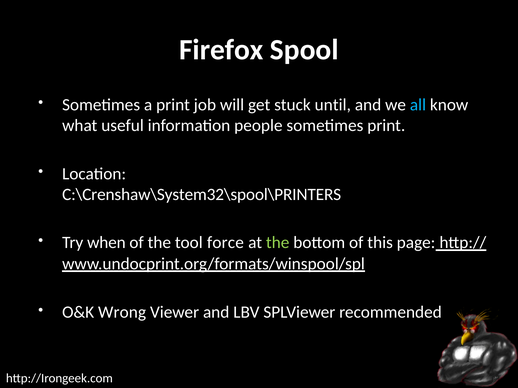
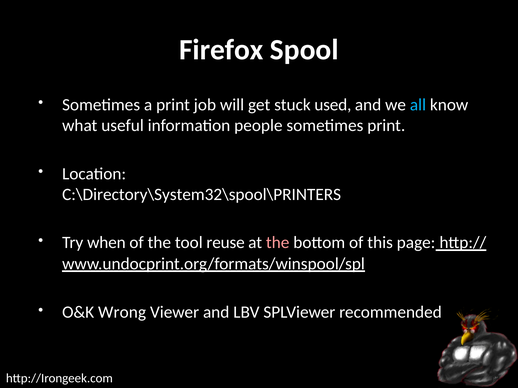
until: until -> used
C:\Crenshaw\System32\spool\PRINTERS: C:\Crenshaw\System32\spool\PRINTERS -> C:\Directory\System32\spool\PRINTERS
force: force -> reuse
the at (278, 243) colour: light green -> pink
